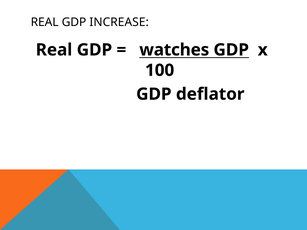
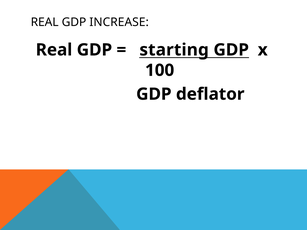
watches: watches -> starting
